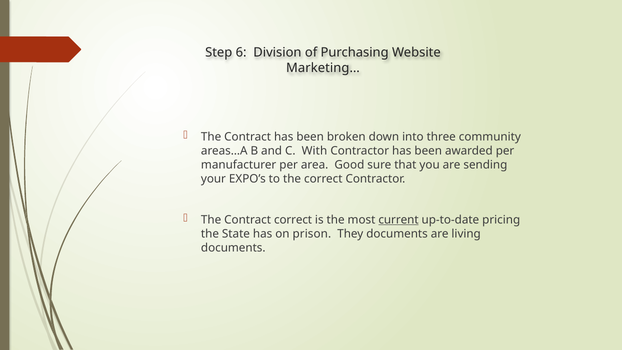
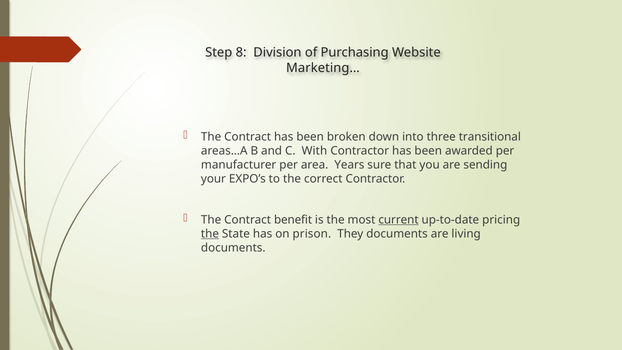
6: 6 -> 8
community: community -> transitional
Good: Good -> Years
Contract correct: correct -> benefit
the at (210, 234) underline: none -> present
